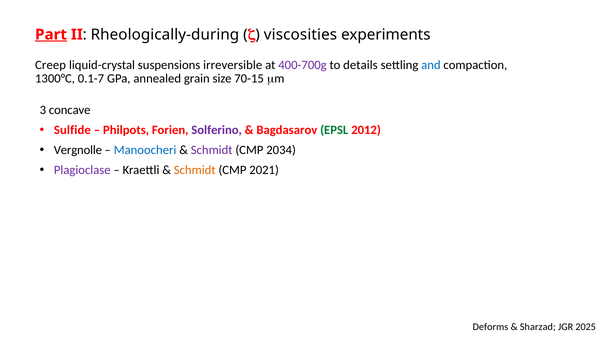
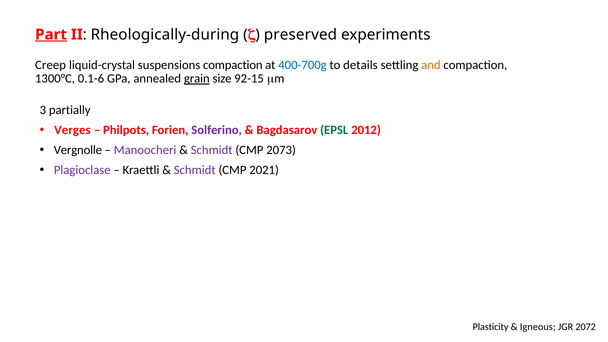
viscosities: viscosities -> preserved
suspensions irreversible: irreversible -> compaction
400-700g colour: purple -> blue
and colour: blue -> orange
0.1-7: 0.1-7 -> 0.1-6
grain underline: none -> present
70-15: 70-15 -> 92-15
concave: concave -> partially
Sulfide: Sulfide -> Verges
Manoocheri colour: blue -> purple
2034: 2034 -> 2073
Schmidt at (195, 170) colour: orange -> purple
Deforms: Deforms -> Plasticity
Sharzad: Sharzad -> Igneous
2025: 2025 -> 2072
